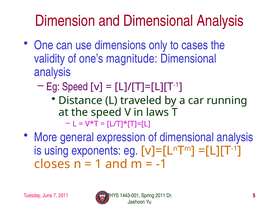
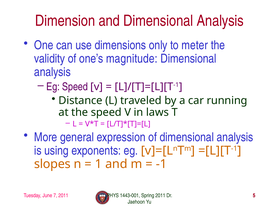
cases: cases -> meter
closes: closes -> slopes
